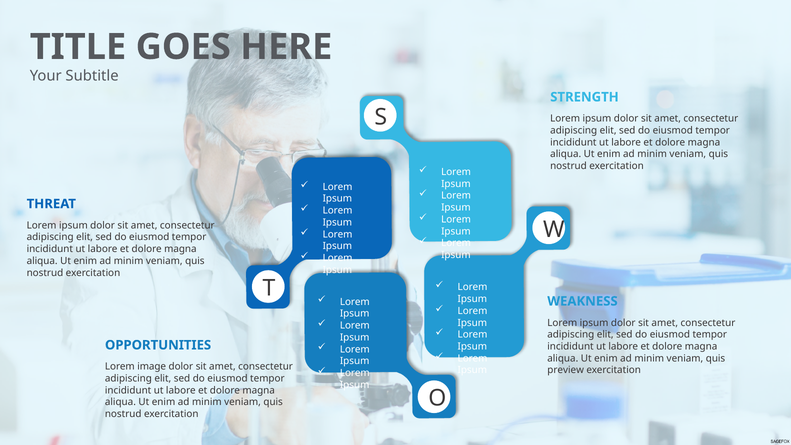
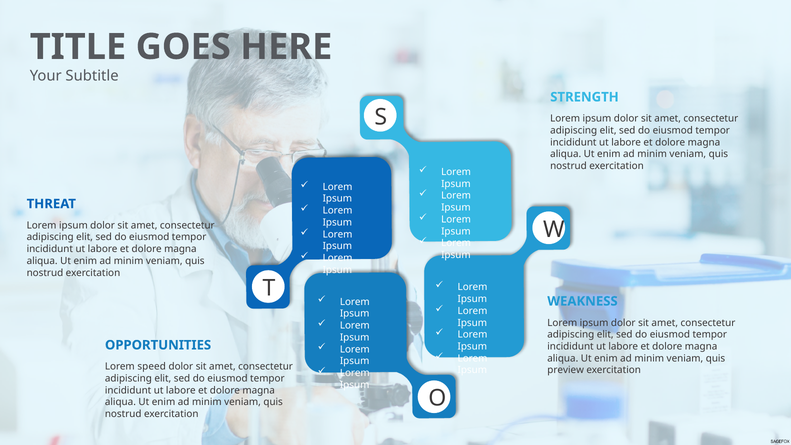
image: image -> speed
